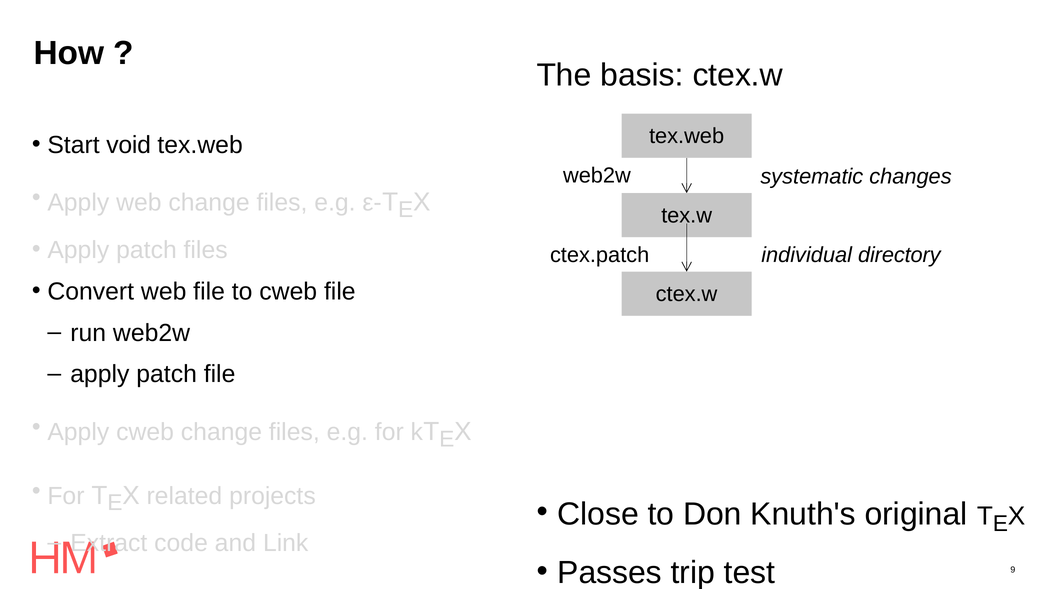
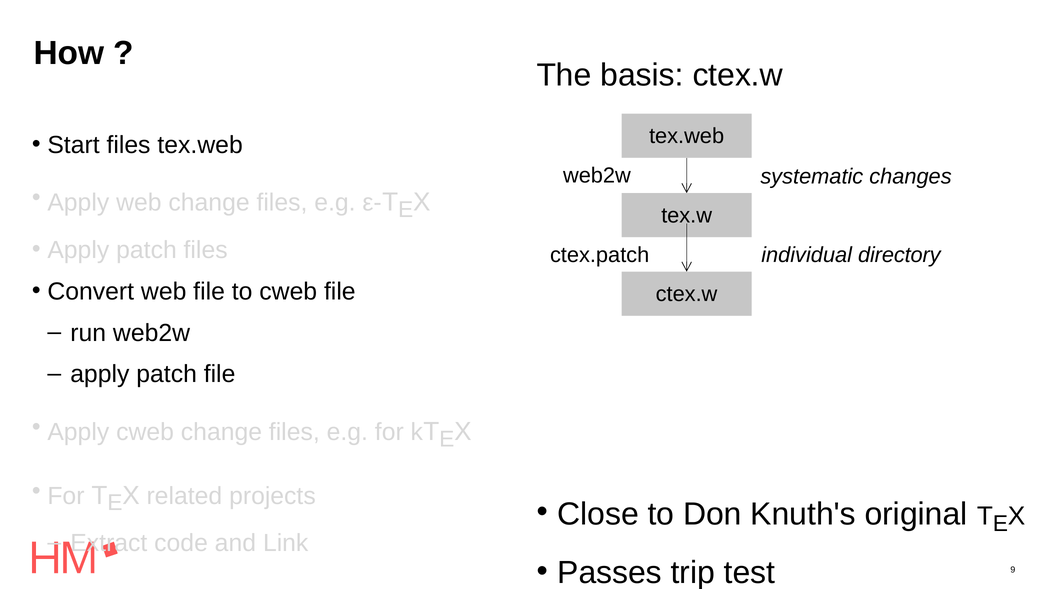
Start void: void -> files
